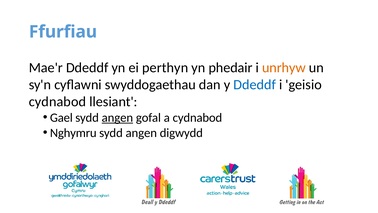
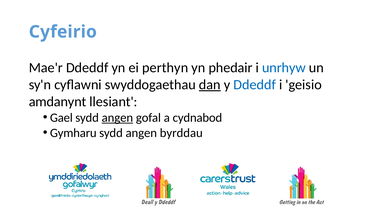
Ffurfiau: Ffurfiau -> Cyfeirio
unrhyw colour: orange -> blue
dan underline: none -> present
cydnabod at (57, 102): cydnabod -> amdanynt
Nghymru: Nghymru -> Gymharu
digwydd: digwydd -> byrddau
